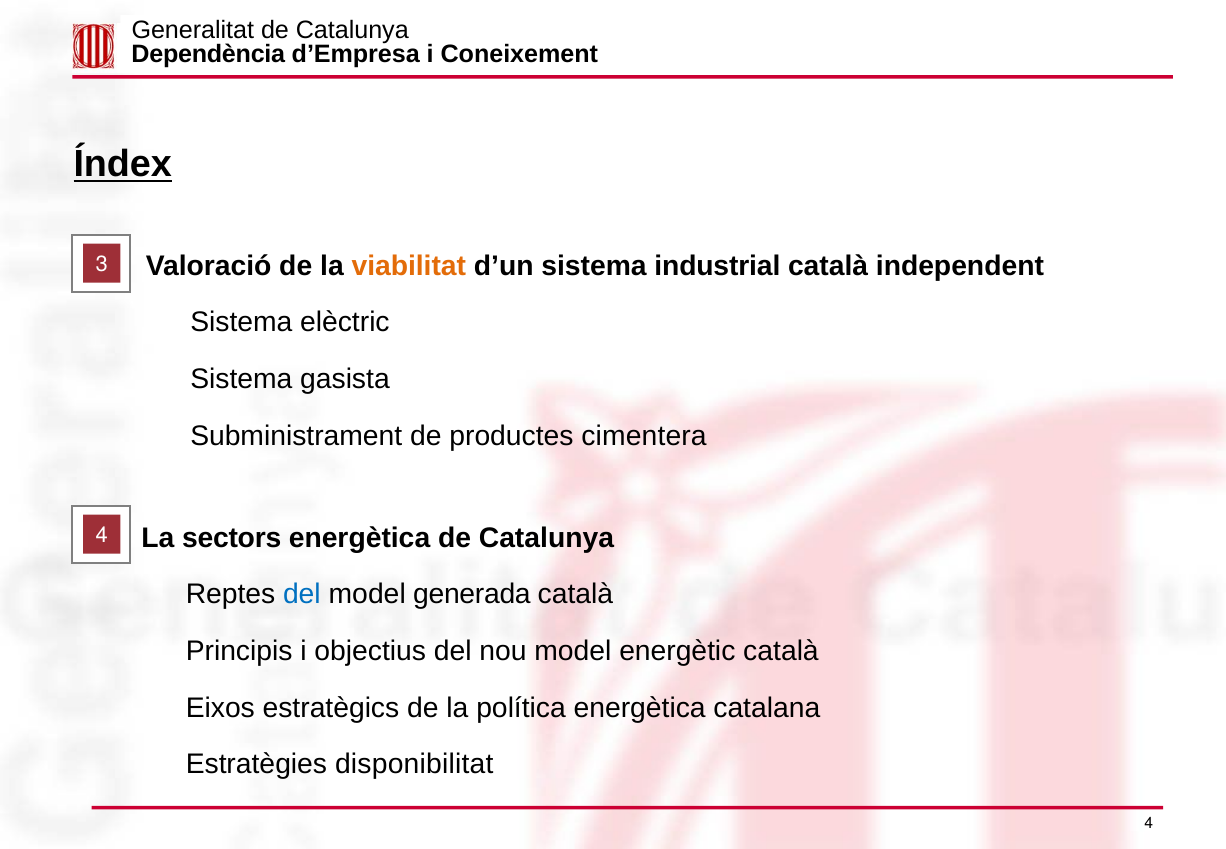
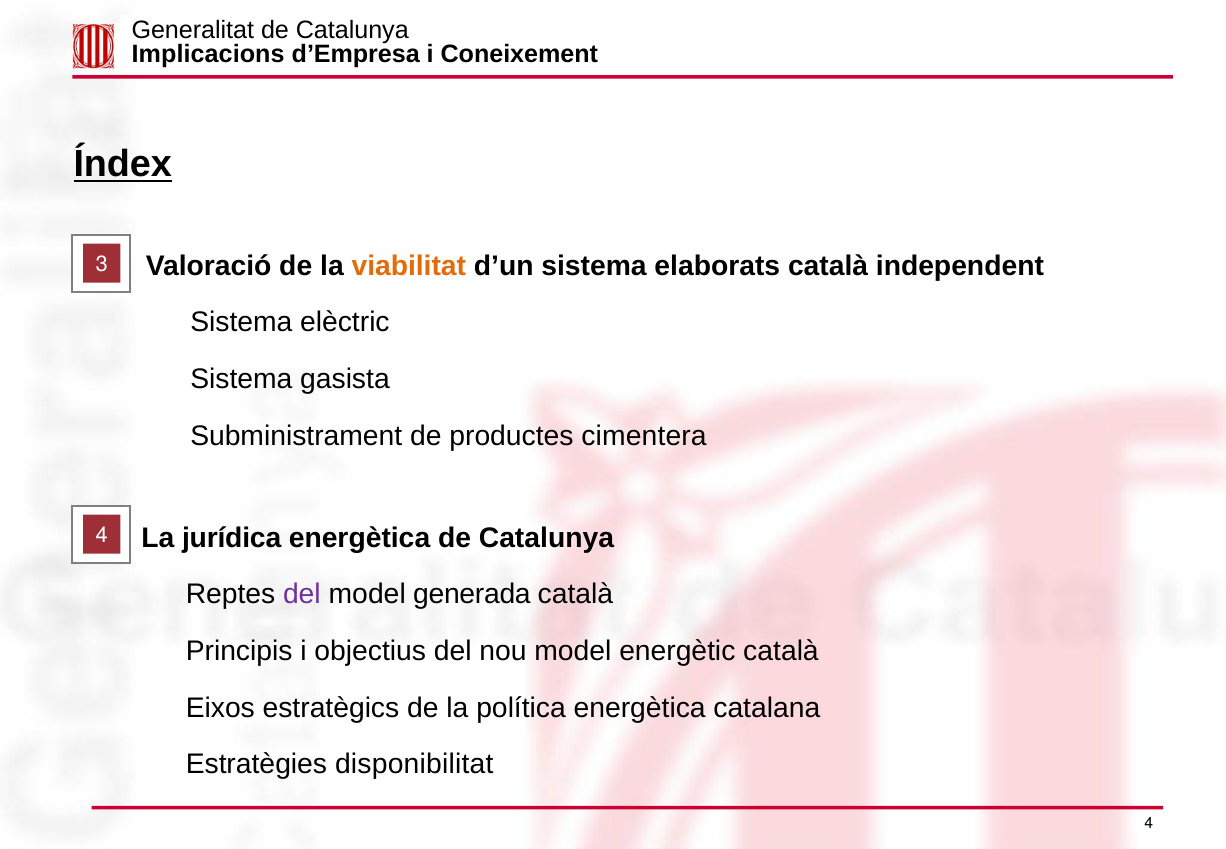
Dependència: Dependència -> Implicacions
industrial: industrial -> elaborats
sectors: sectors -> jurídica
del at (302, 594) colour: blue -> purple
